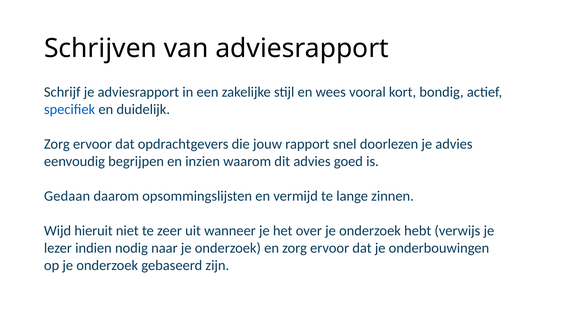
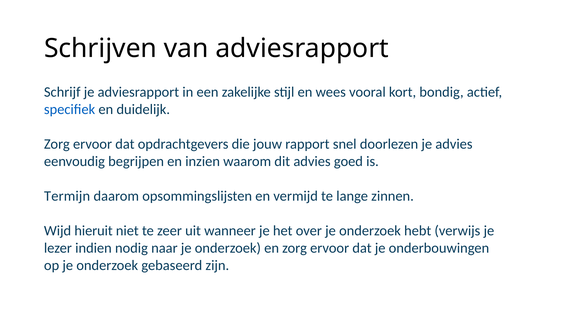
Gedaan: Gedaan -> Termijn
